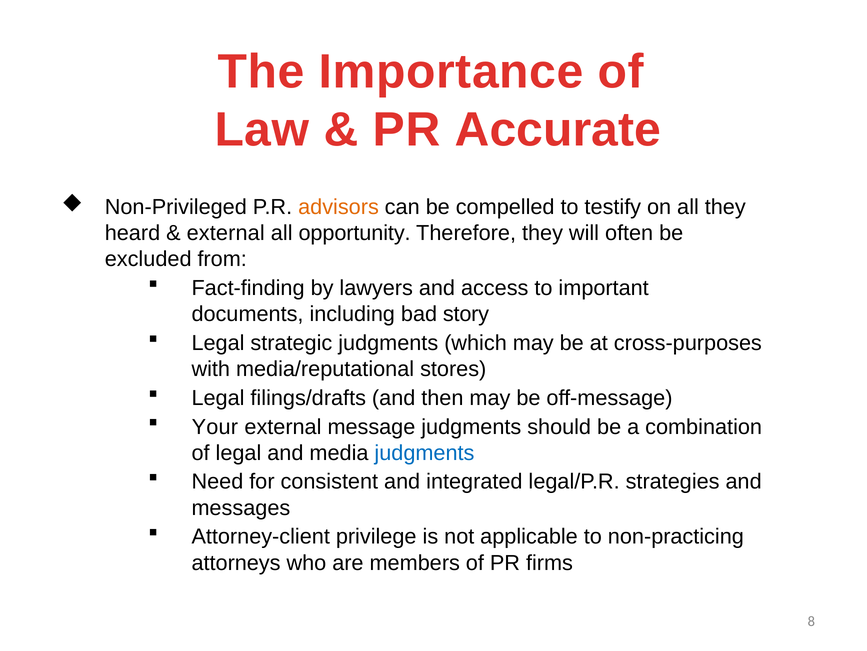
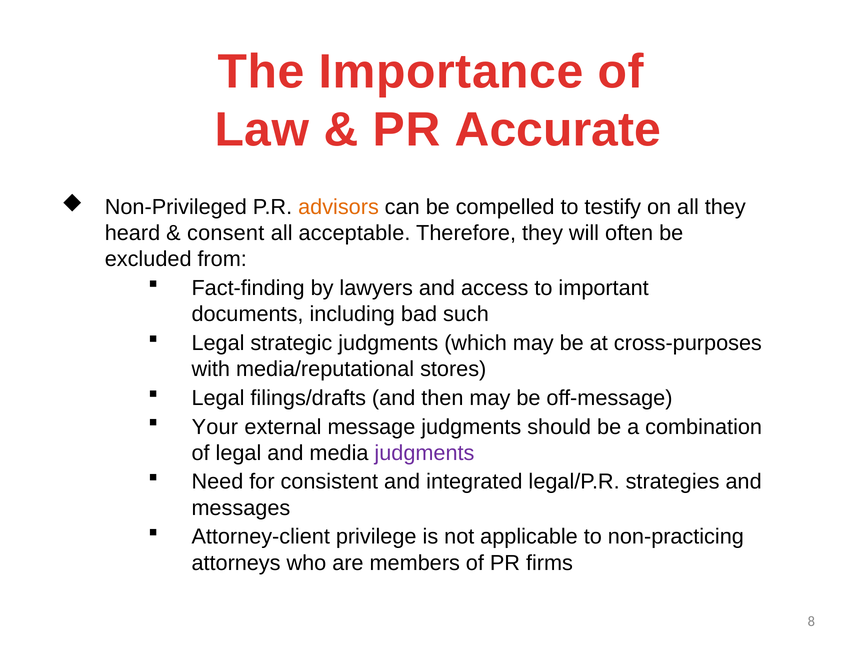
external at (226, 233): external -> consent
opportunity: opportunity -> acceptable
story: story -> such
judgments at (424, 452) colour: blue -> purple
